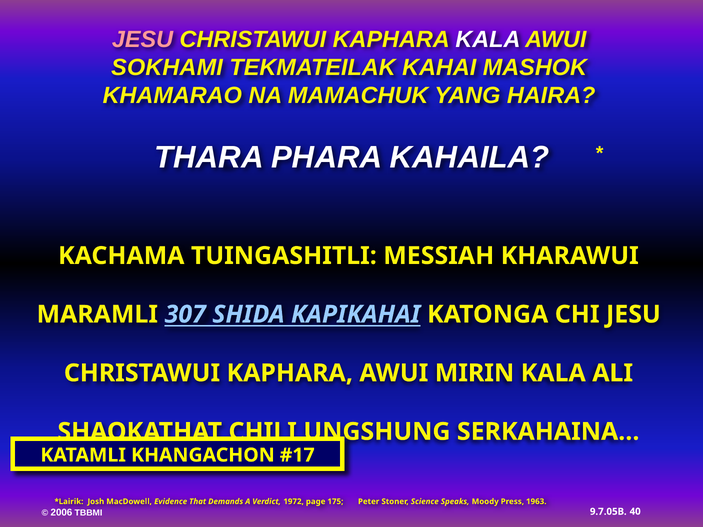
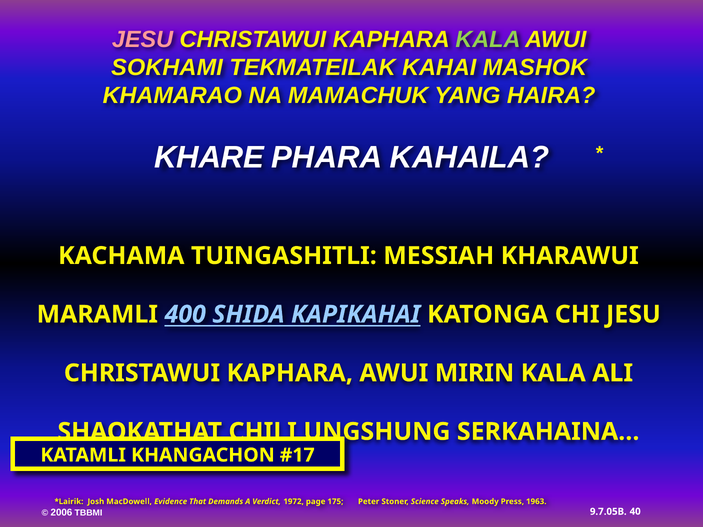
KALA at (488, 40) colour: white -> light green
THARA: THARA -> KHARE
307: 307 -> 400
